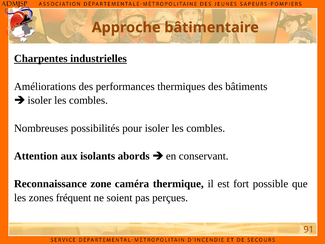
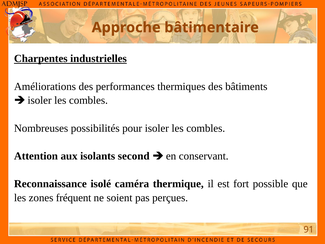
abords: abords -> second
zone: zone -> isolé
